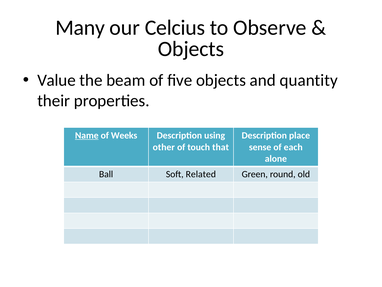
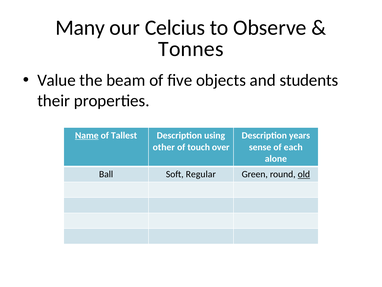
Objects at (191, 49): Objects -> Tonnes
quantity: quantity -> students
Weeks: Weeks -> Tallest
place: place -> years
that: that -> over
Related: Related -> Regular
old underline: none -> present
